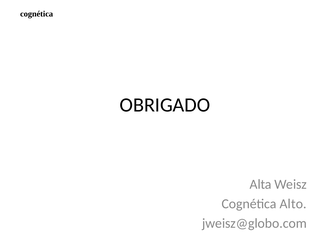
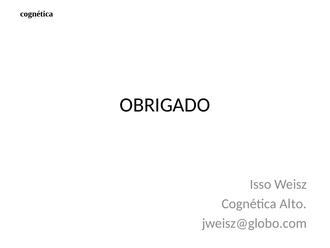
Alta: Alta -> Isso
